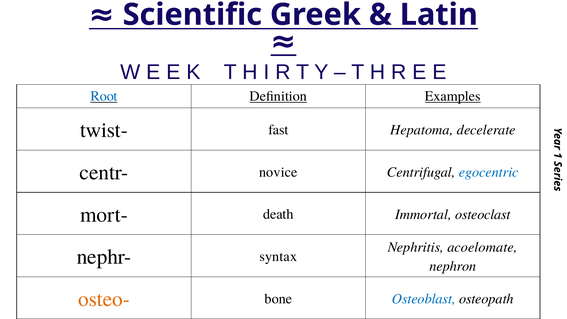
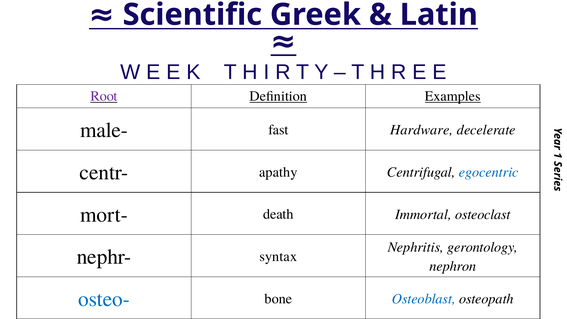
Root colour: blue -> purple
twist-: twist- -> male-
Hepatoma: Hepatoma -> Hardware
novice: novice -> apathy
acoelomate: acoelomate -> gerontology
osteo- colour: orange -> blue
